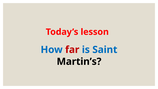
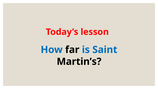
far colour: red -> black
